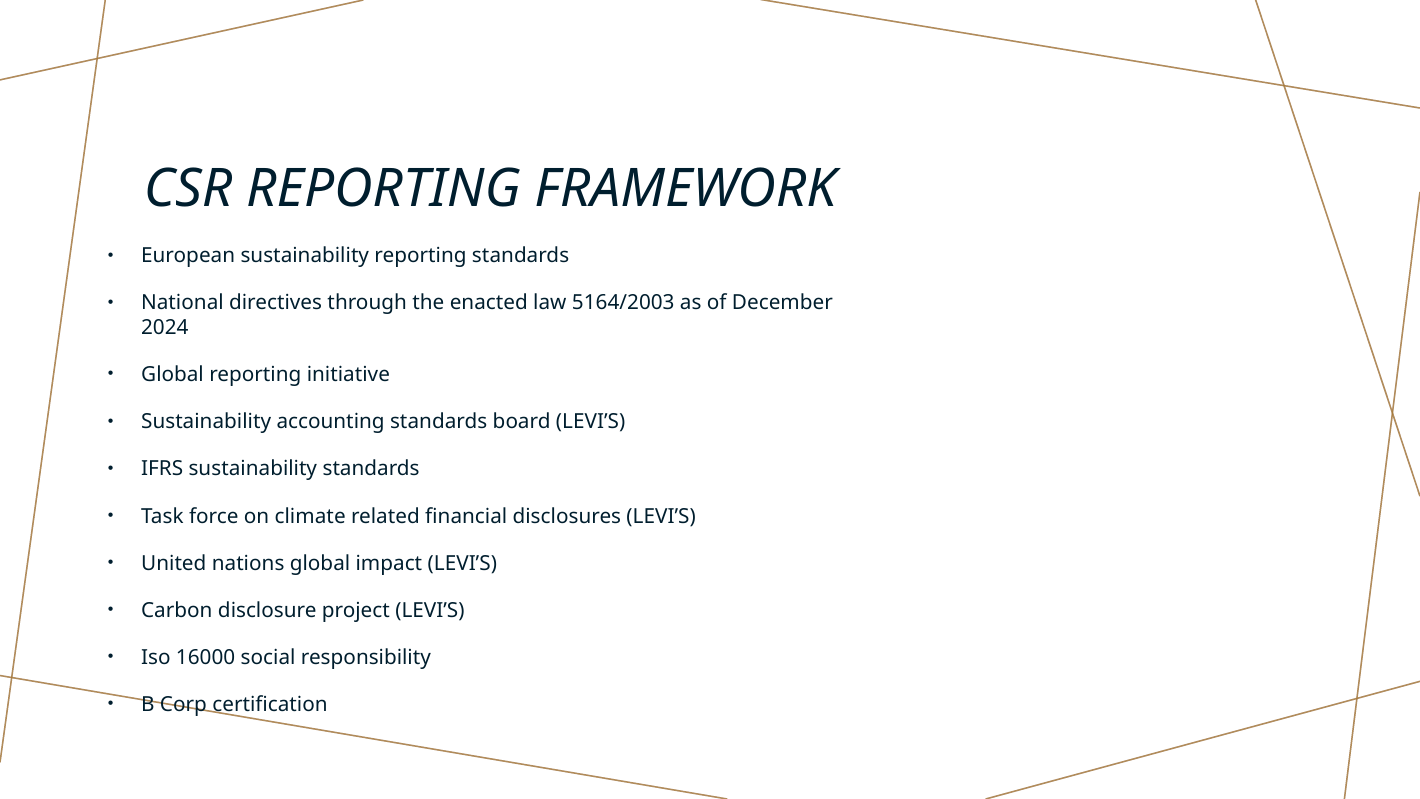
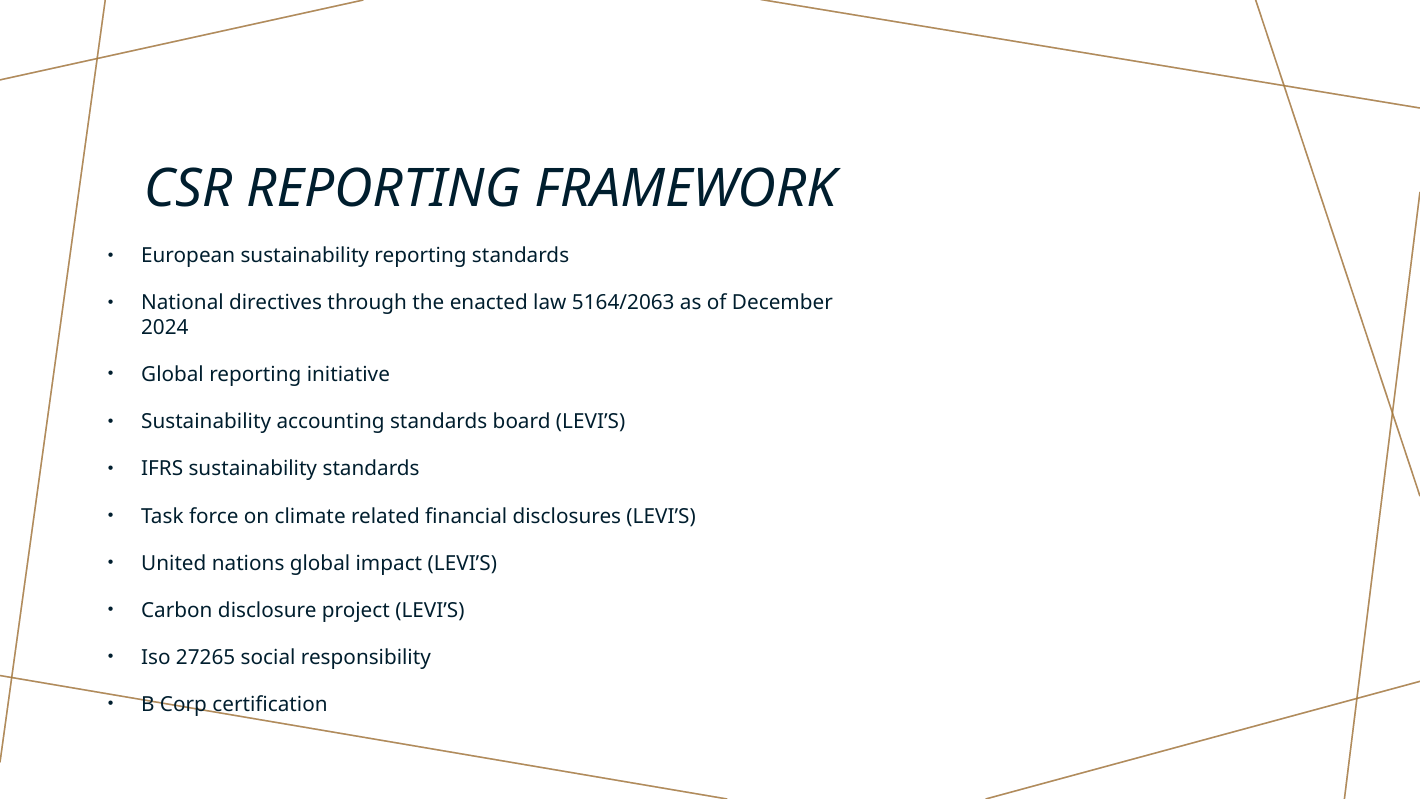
5164/2003: 5164/2003 -> 5164/2063
16000: 16000 -> 27265
